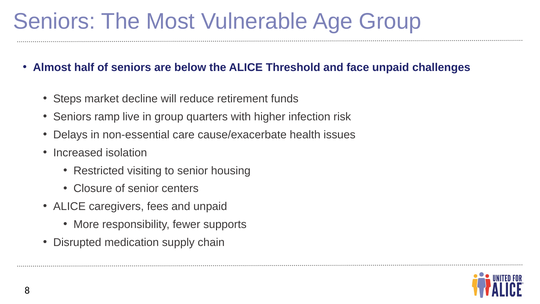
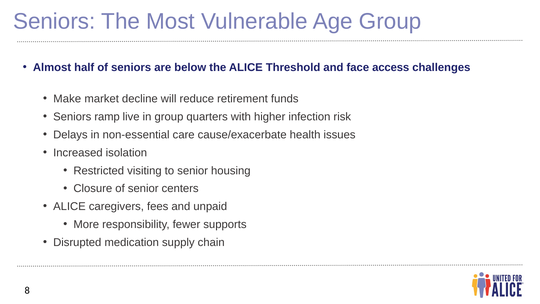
face unpaid: unpaid -> access
Steps: Steps -> Make
